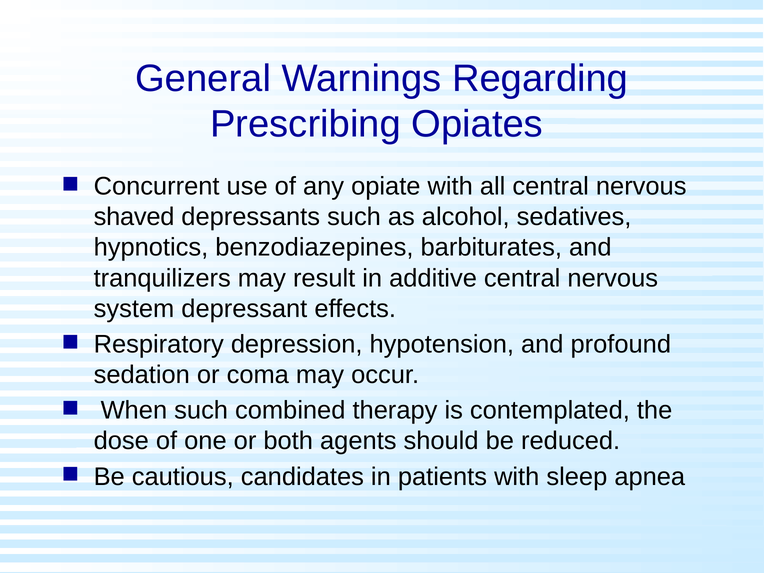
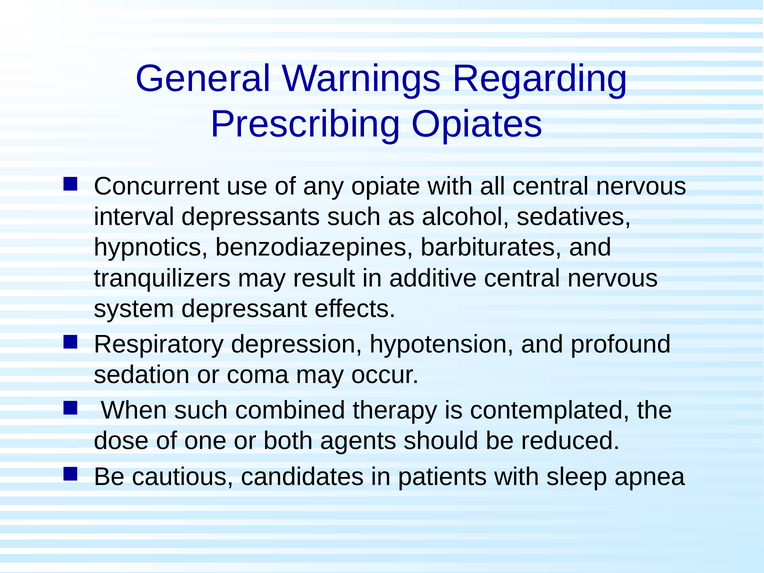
shaved: shaved -> interval
